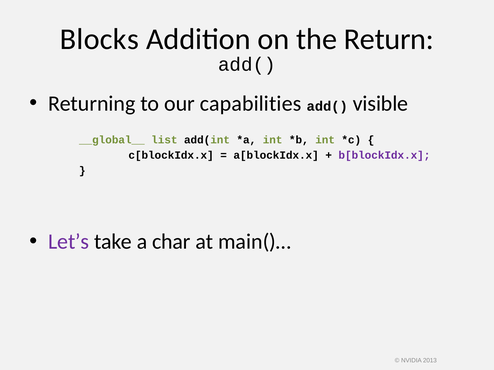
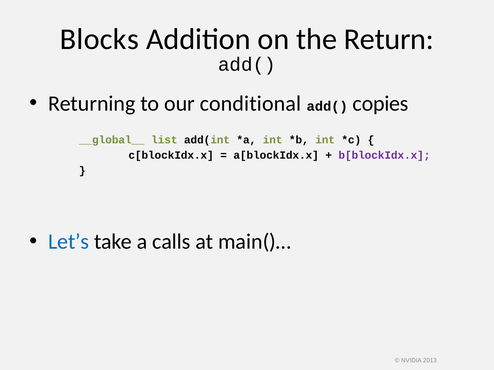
capabilities: capabilities -> conditional
visible: visible -> copies
Let’s colour: purple -> blue
char: char -> calls
